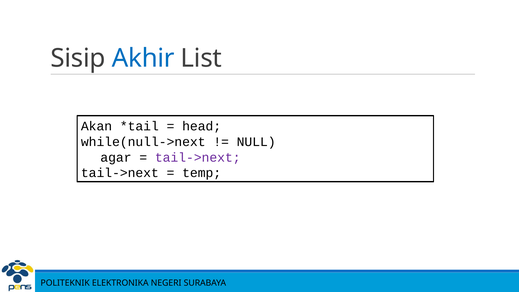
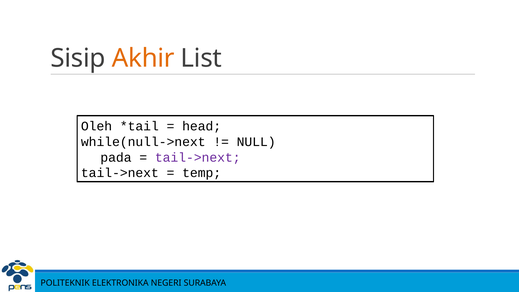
Akhir colour: blue -> orange
Akan: Akan -> Oleh
agar: agar -> pada
